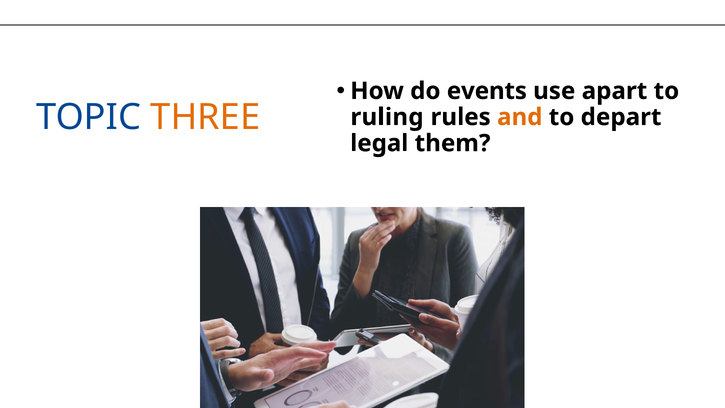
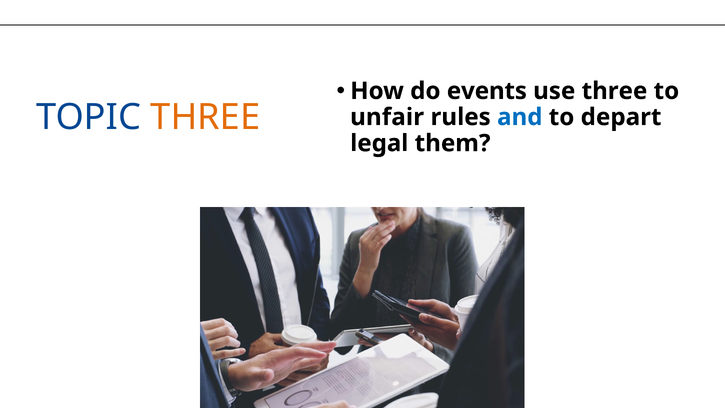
use apart: apart -> three
ruling: ruling -> unfair
and colour: orange -> blue
